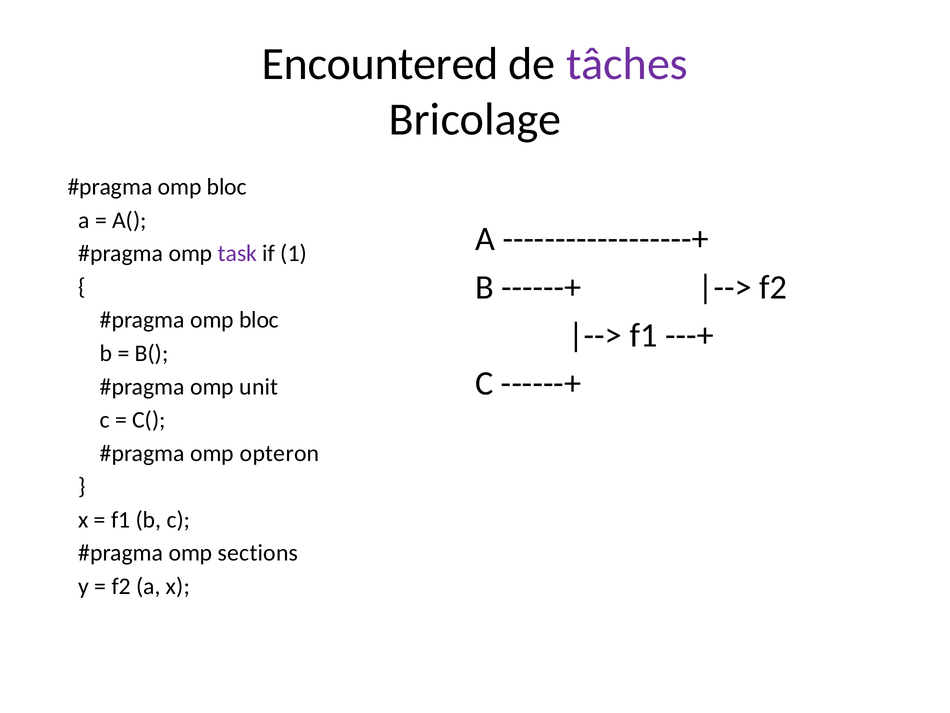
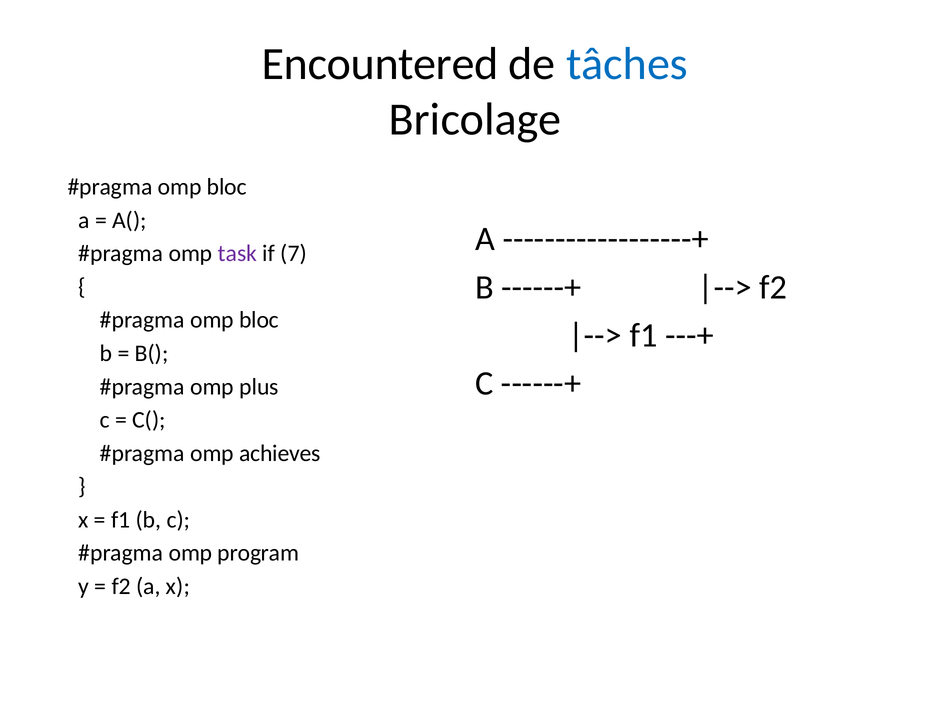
tâches colour: purple -> blue
1: 1 -> 7
unit: unit -> plus
opteron: opteron -> achieves
sections: sections -> program
